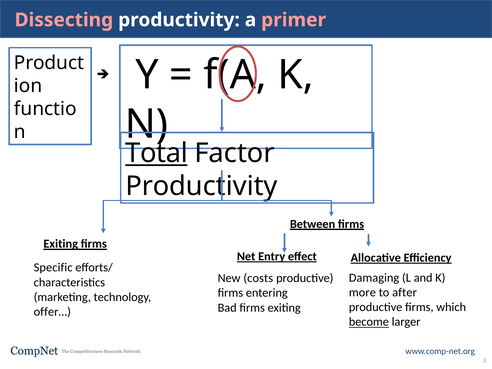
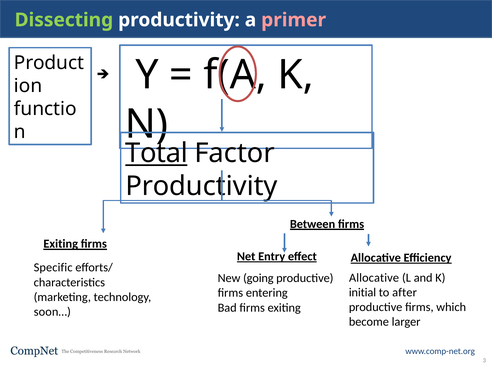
Dissecting colour: pink -> light green
Damaging at (374, 278): Damaging -> Allocative
costs: costs -> going
more: more -> initial
offer…: offer… -> soon…
become underline: present -> none
